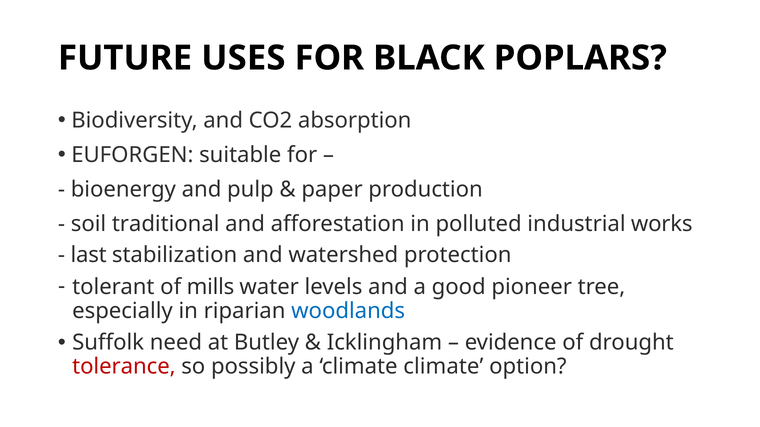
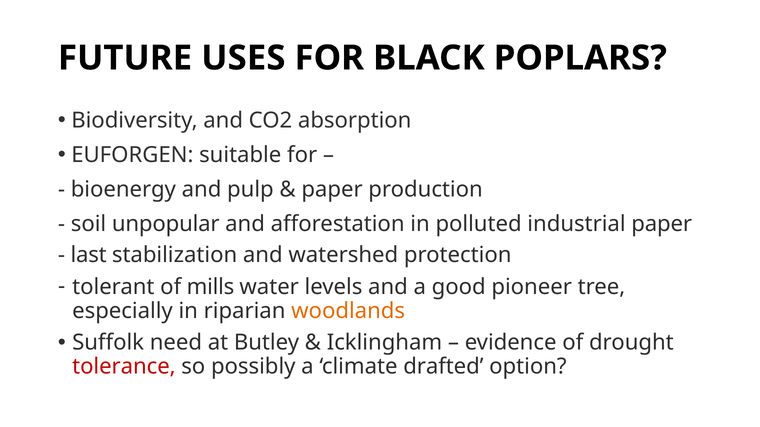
traditional: traditional -> unpopular
industrial works: works -> paper
woodlands colour: blue -> orange
climate climate: climate -> drafted
